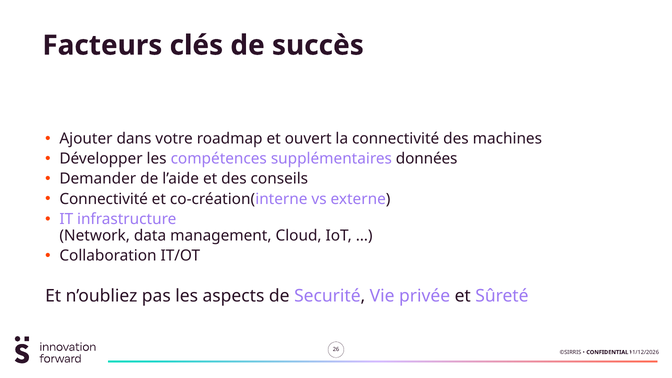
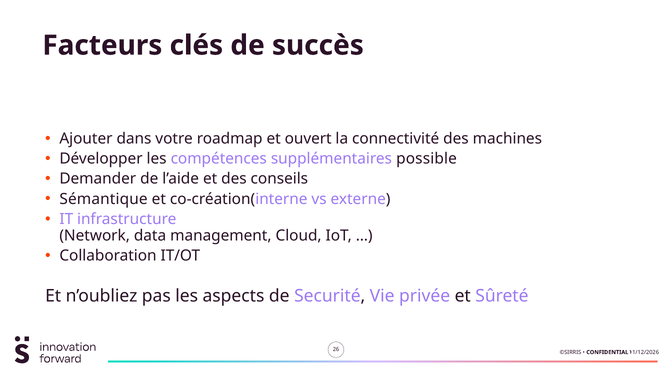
données: données -> possible
Connectivité at (104, 199): Connectivité -> Sémantique
